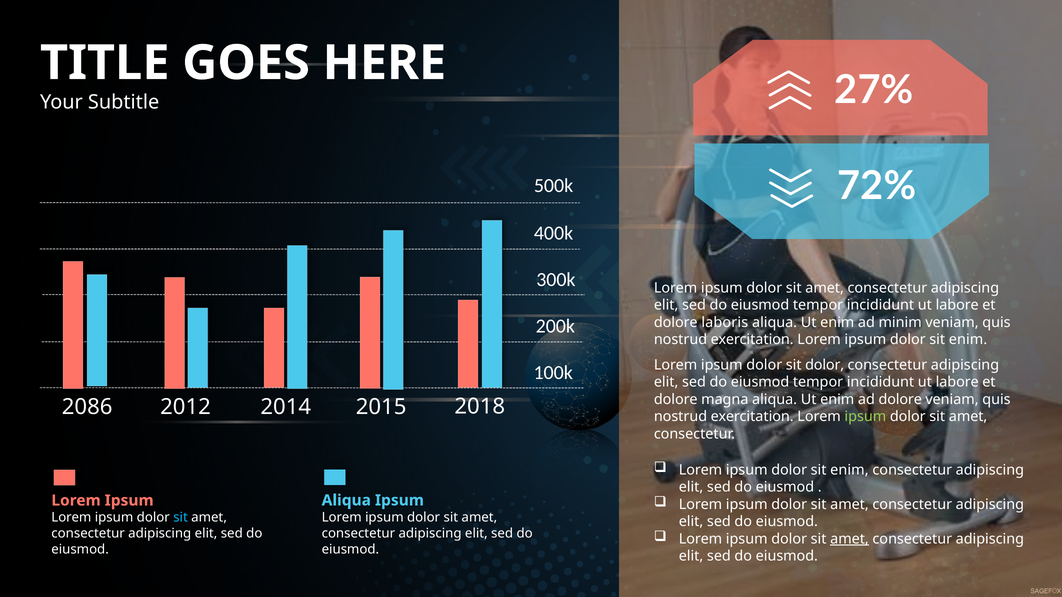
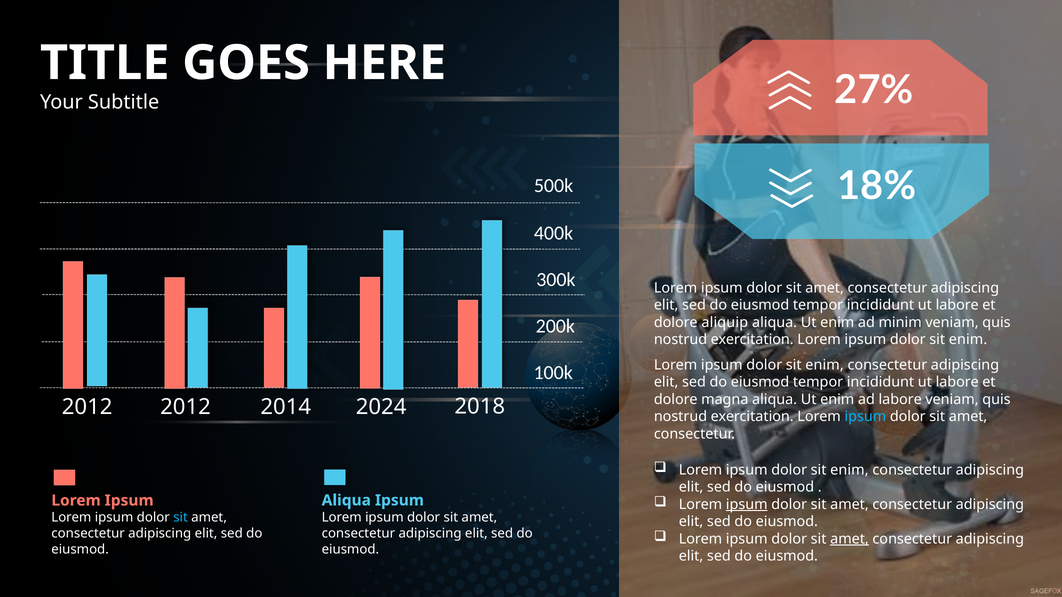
72%: 72% -> 18%
laboris: laboris -> aliquip
dolor at (825, 365): dolor -> enim
ad dolore: dolore -> labore
2086 at (87, 407): 2086 -> 2012
2015: 2015 -> 2024
ipsum at (865, 417) colour: light green -> light blue
ipsum at (747, 505) underline: none -> present
